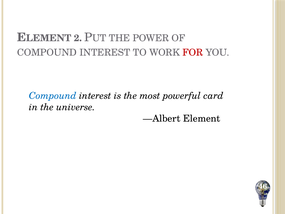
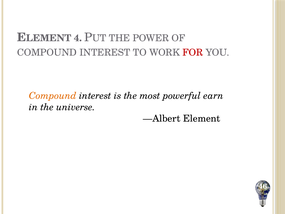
2: 2 -> 4
Compound at (53, 96) colour: blue -> orange
card: card -> earn
